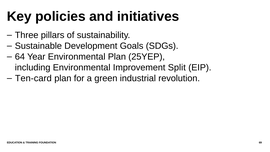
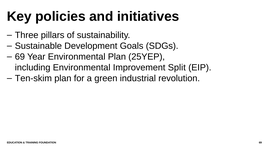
64 at (20, 57): 64 -> 69
Ten-card: Ten-card -> Ten-skim
